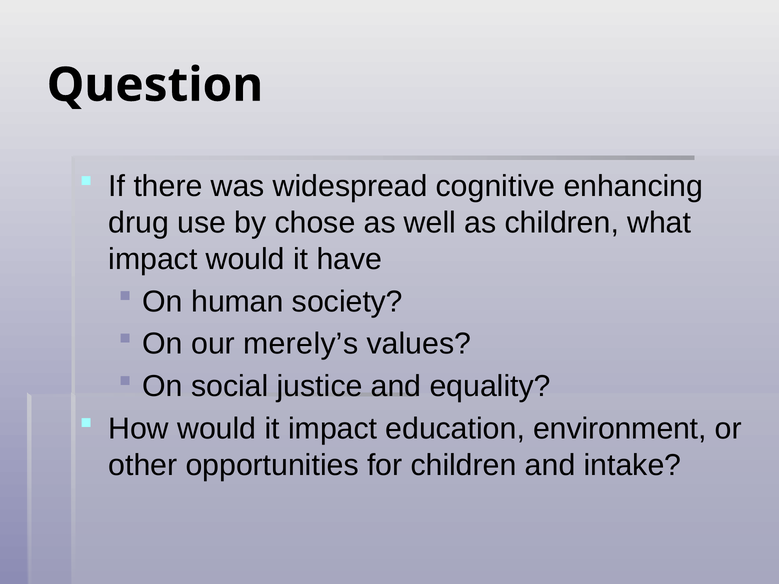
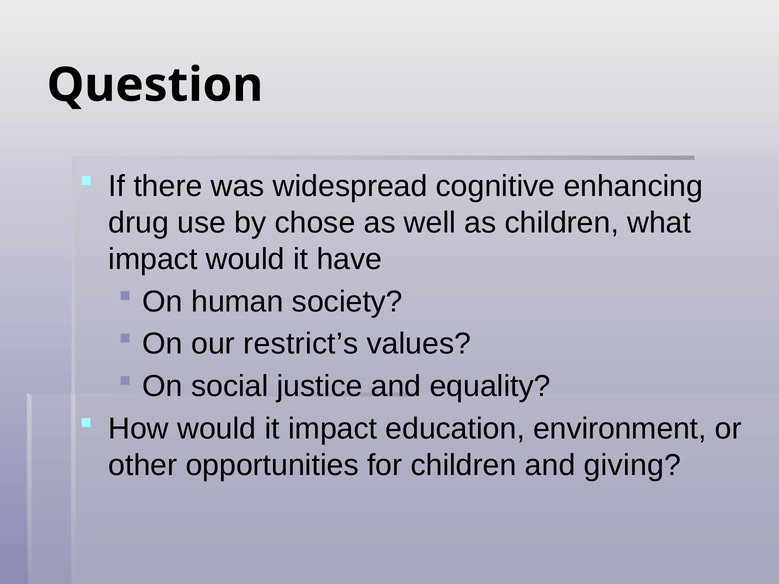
merely’s: merely’s -> restrict’s
intake: intake -> giving
